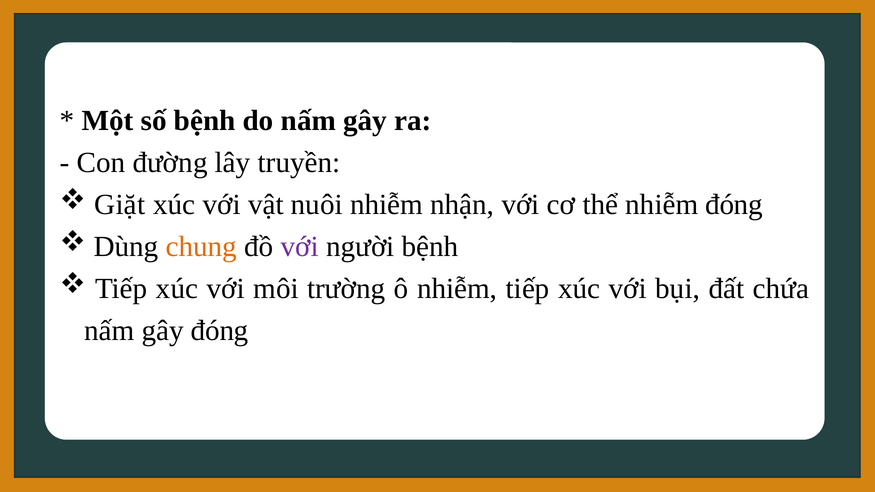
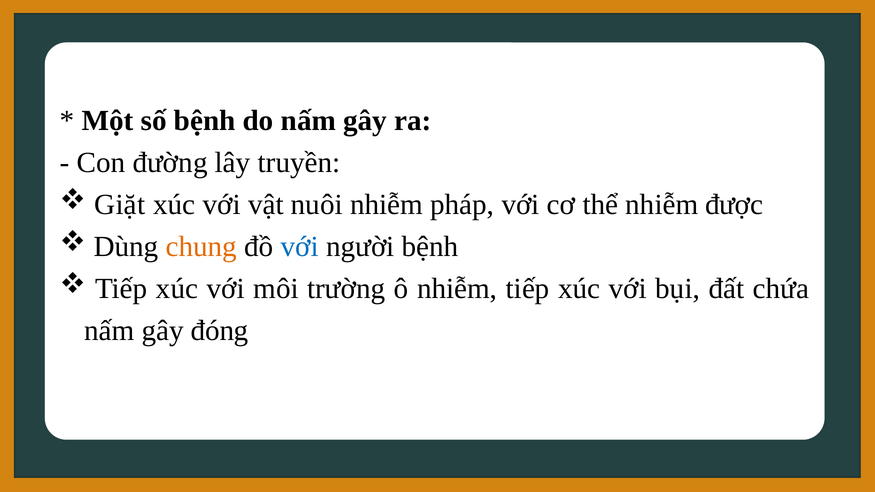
nhận: nhận -> pháp
nhiễm đóng: đóng -> được
với at (300, 247) colour: purple -> blue
